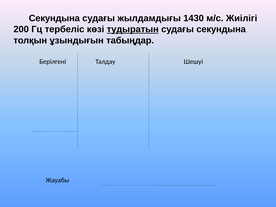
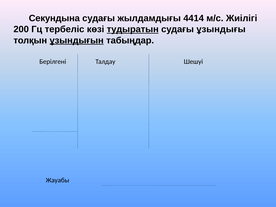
1430: 1430 -> 4414
судағы секундына: секундына -> ұзындығы
ұзындығын underline: none -> present
